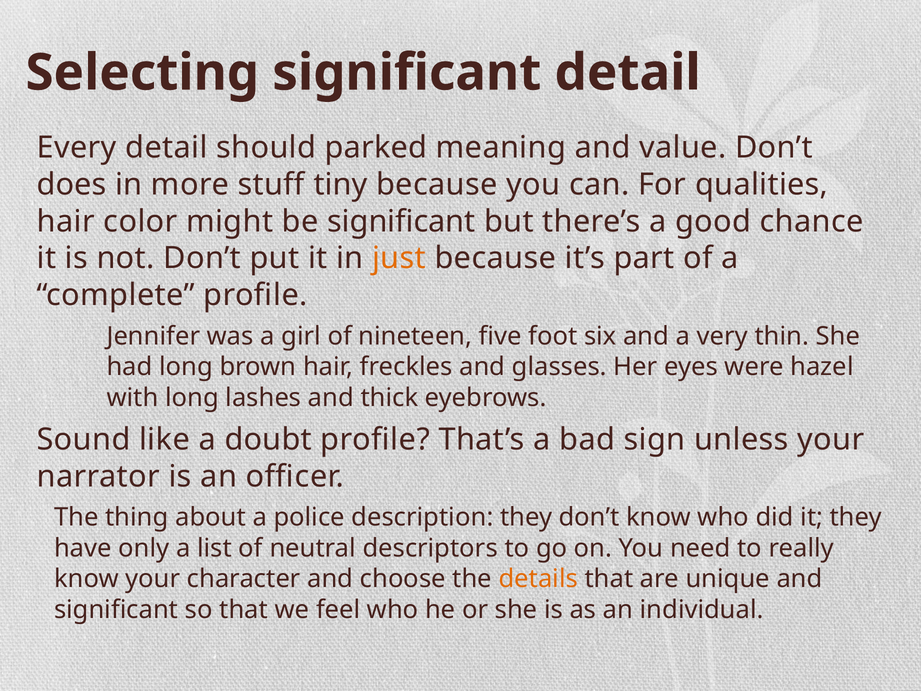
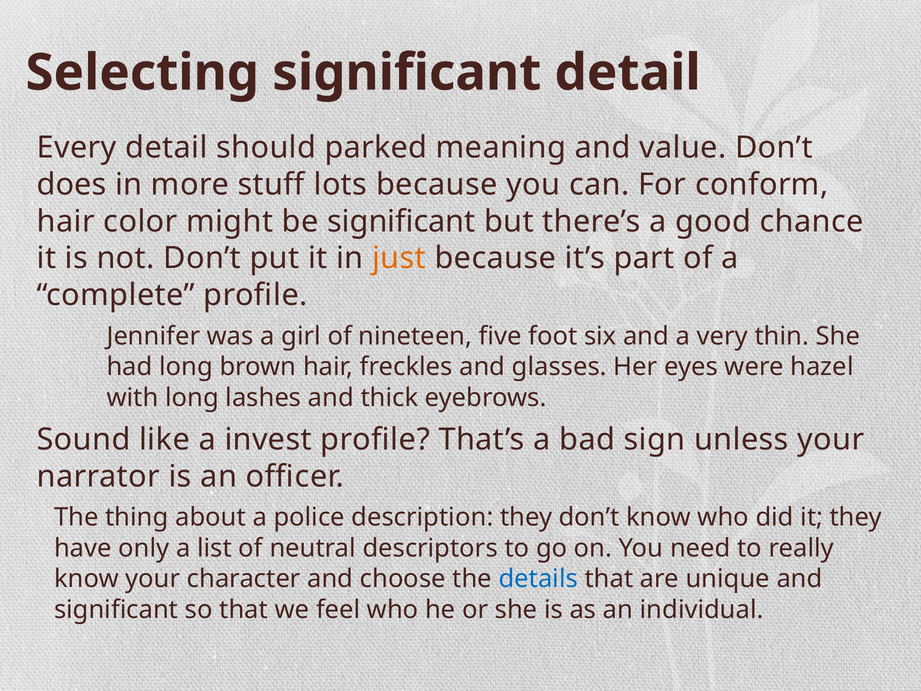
tiny: tiny -> lots
qualities: qualities -> conform
doubt: doubt -> invest
details colour: orange -> blue
